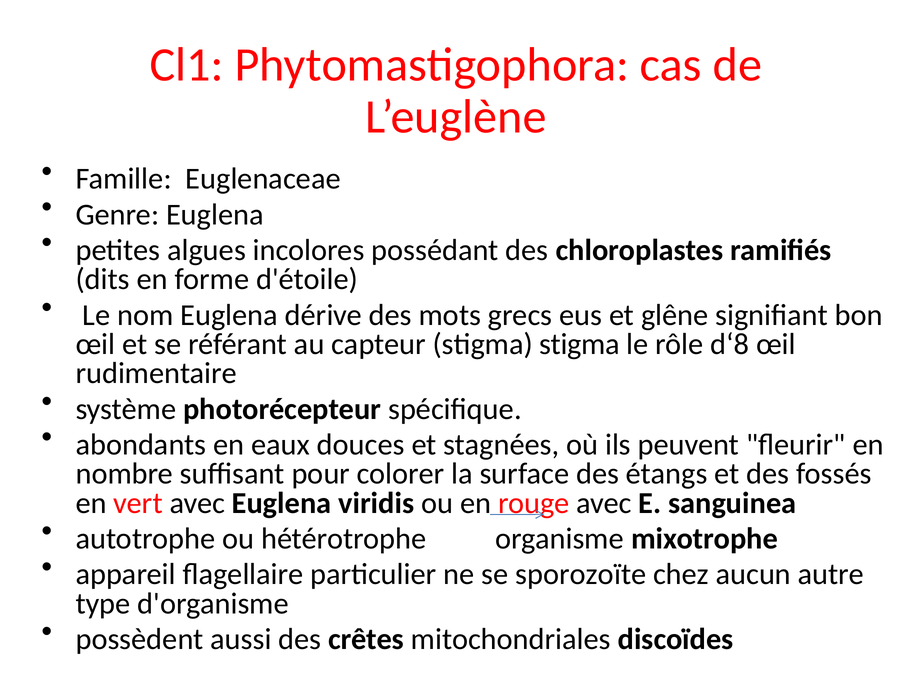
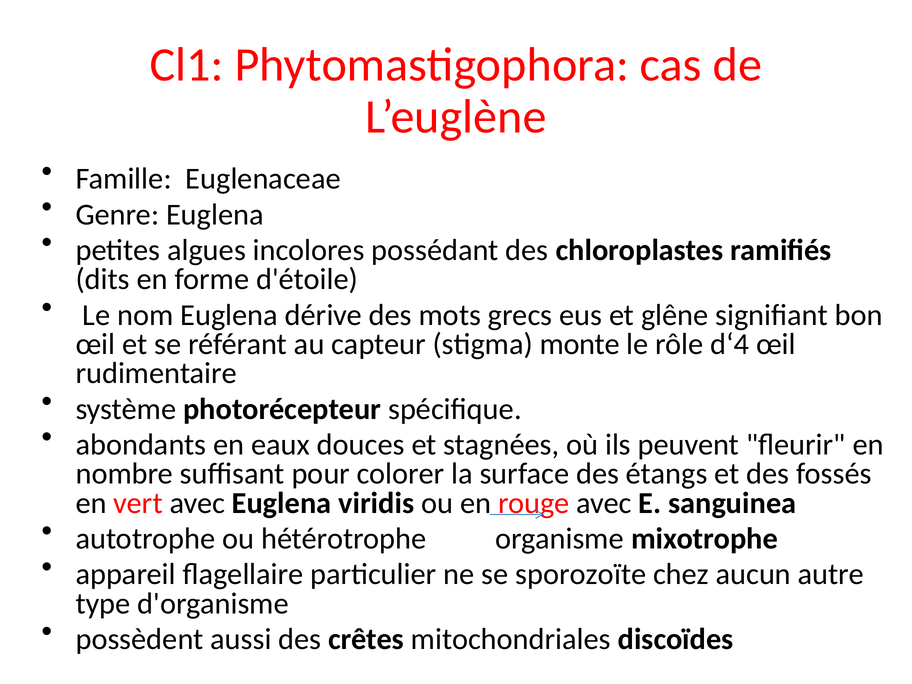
stigma stigma: stigma -> monte
d‘8: d‘8 -> d‘4
